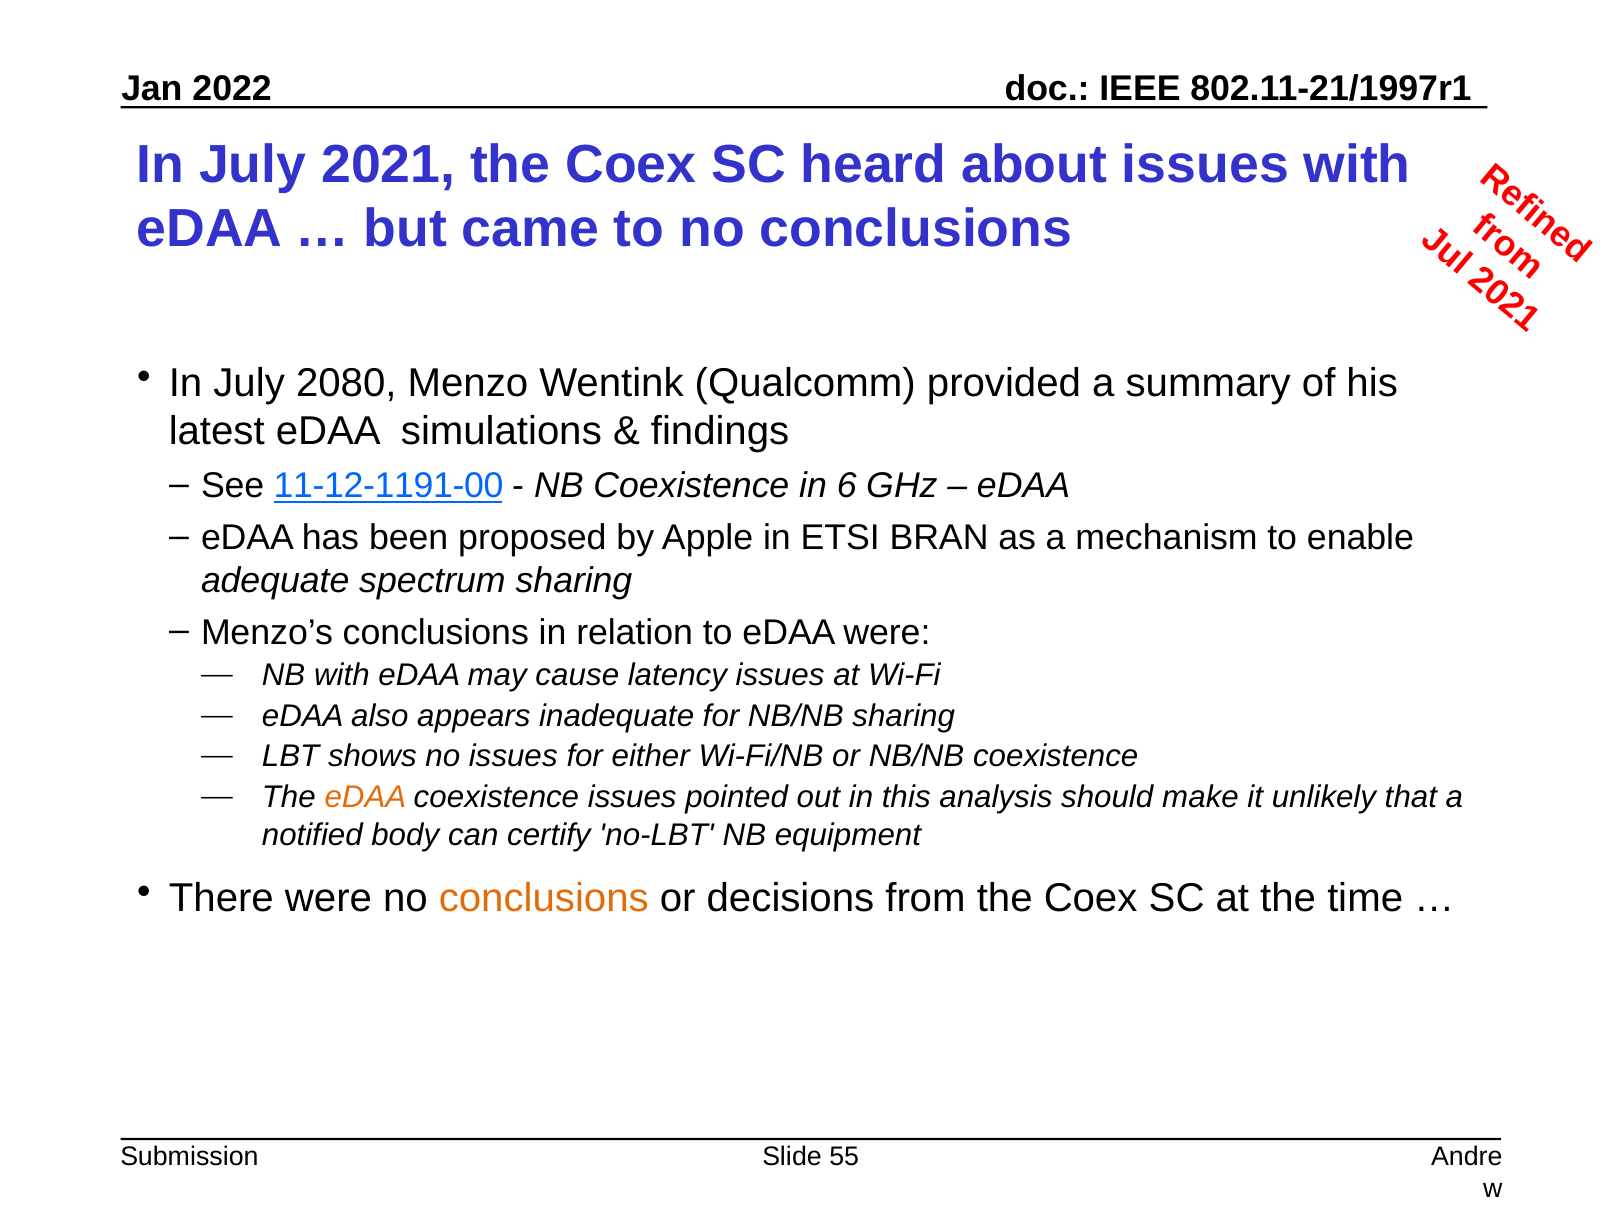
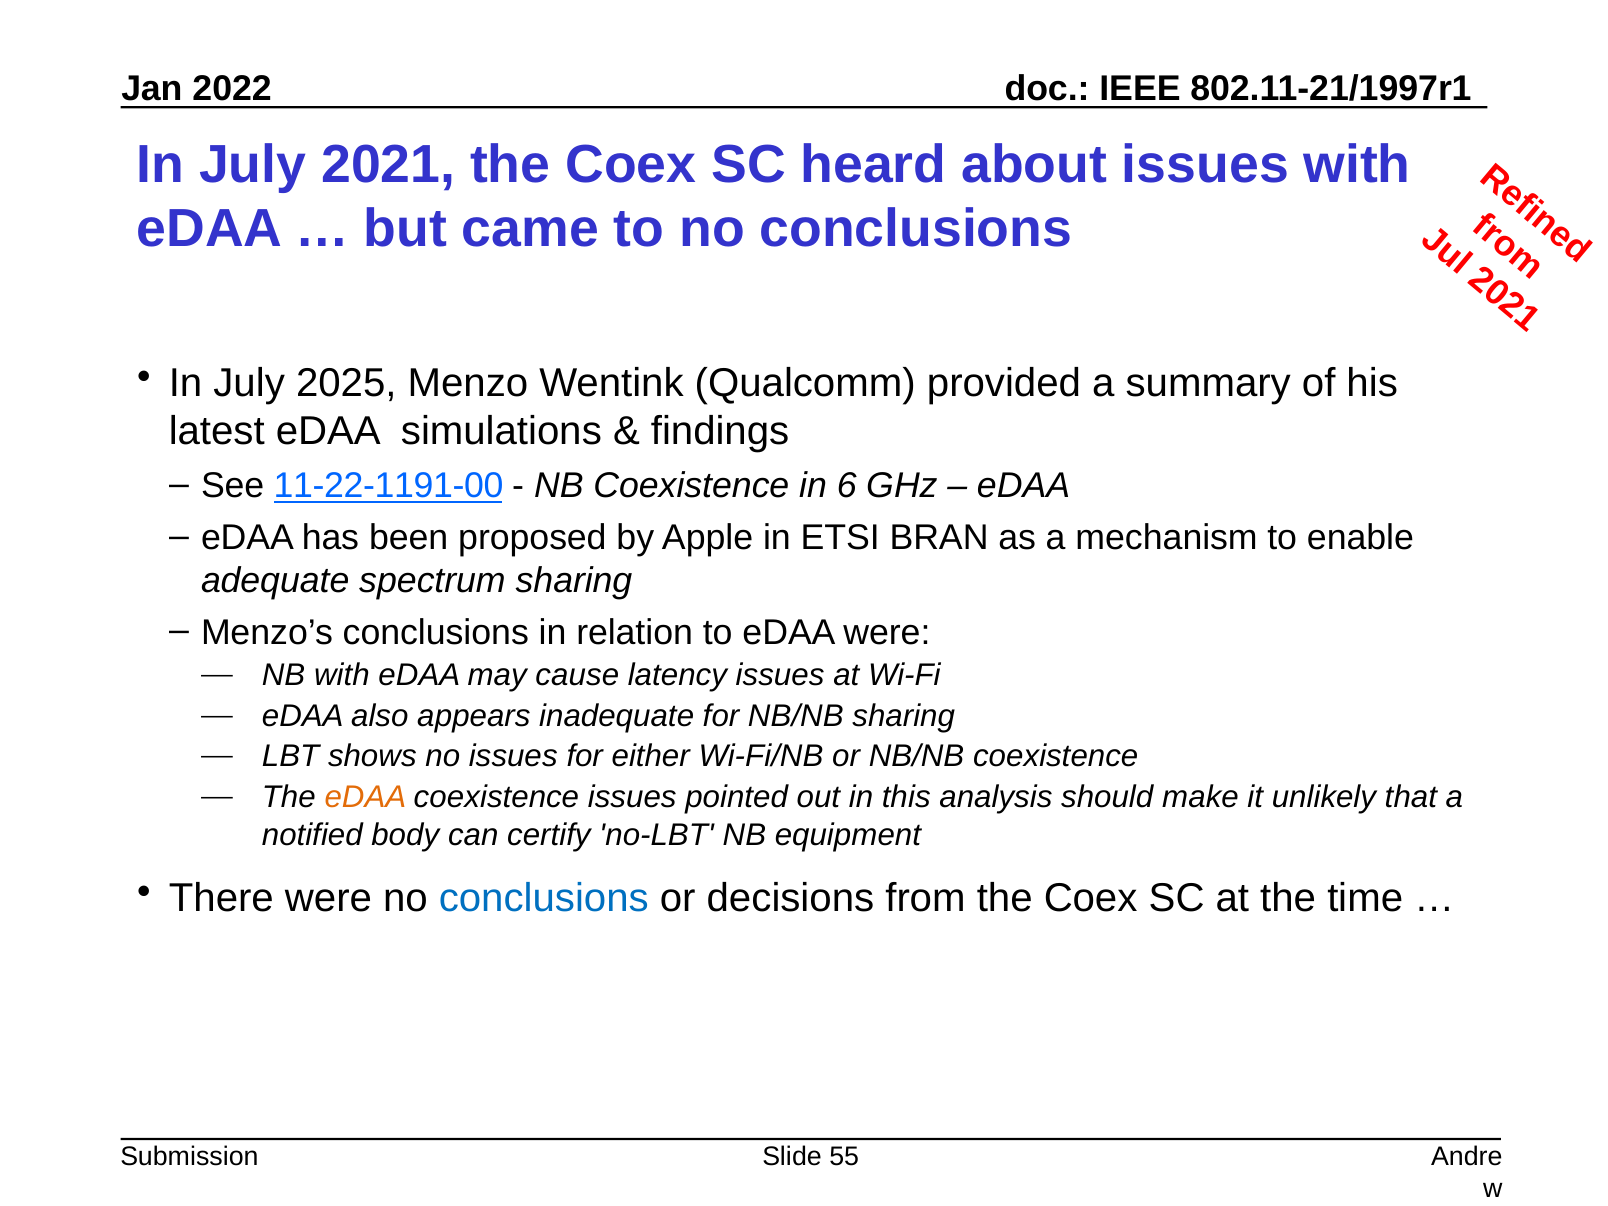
2080: 2080 -> 2025
11-12-1191-00: 11-12-1191-00 -> 11-22-1191-00
conclusions at (544, 898) colour: orange -> blue
